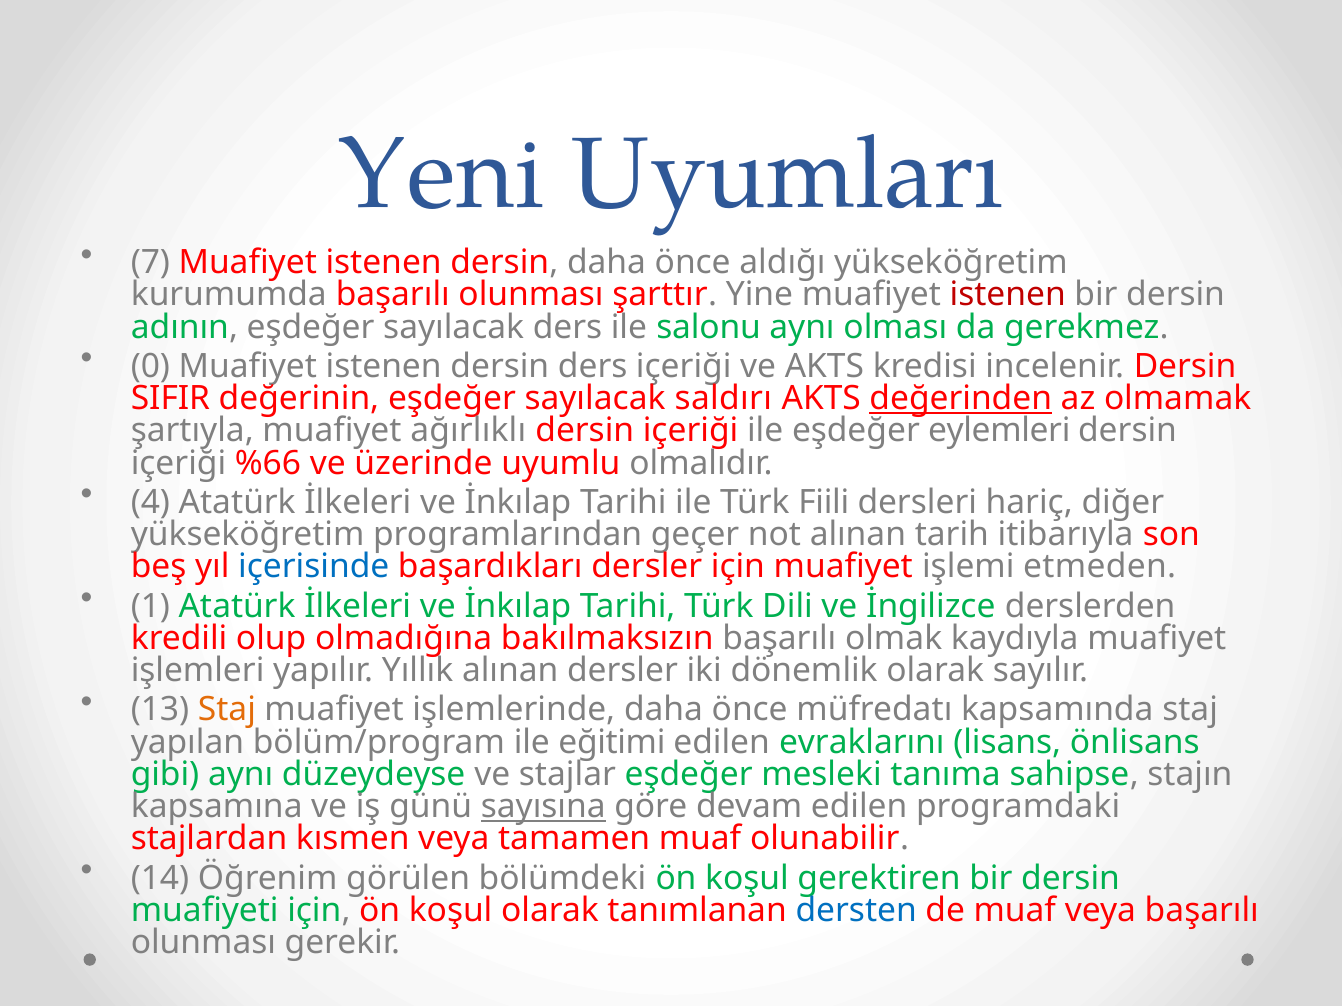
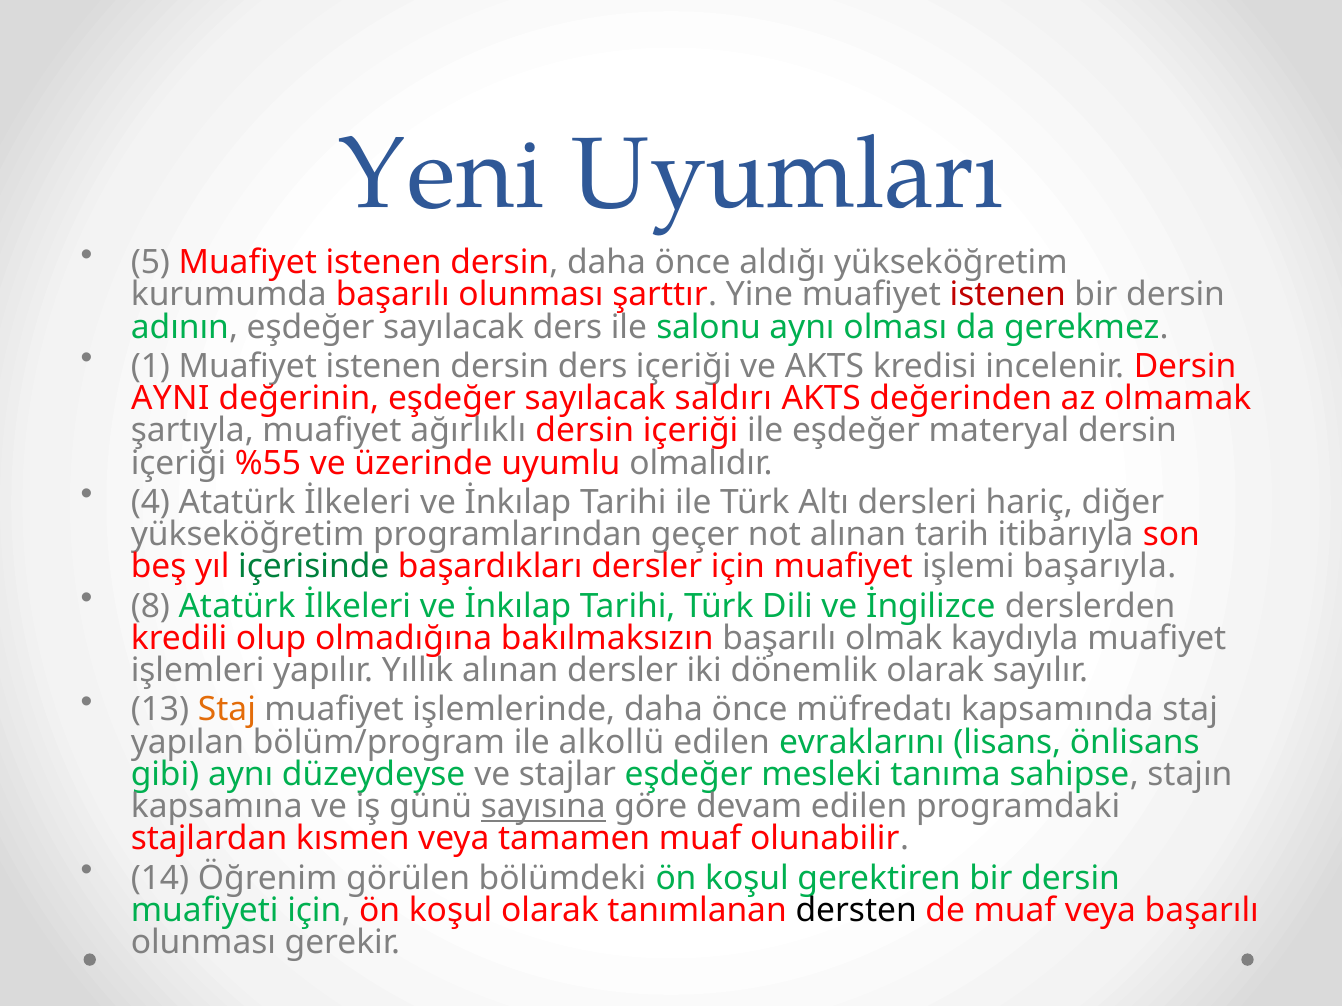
7: 7 -> 5
0: 0 -> 1
SIFIR: SIFIR -> AYNI
değerinden underline: present -> none
eylemleri: eylemleri -> materyal
%66: %66 -> %55
Fiili: Fiili -> Altı
içerisinde colour: blue -> green
etmeden: etmeden -> başarıyla
1: 1 -> 8
eğitimi: eğitimi -> alkollü
dersten colour: blue -> black
